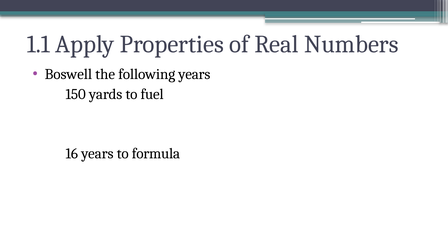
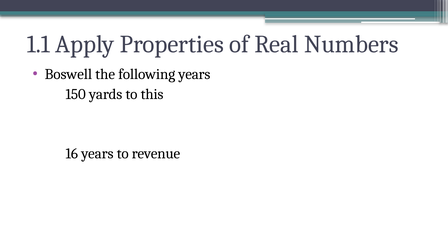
fuel: fuel -> this
formula: formula -> revenue
